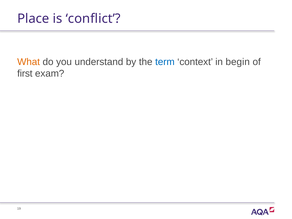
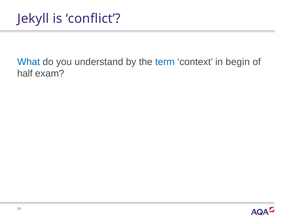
Place: Place -> Jekyll
What colour: orange -> blue
first: first -> half
